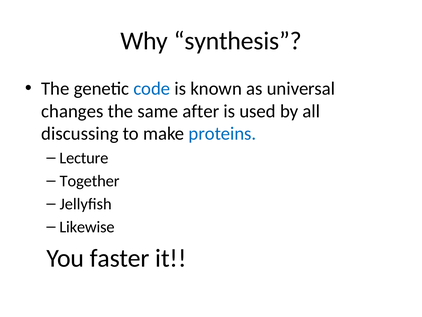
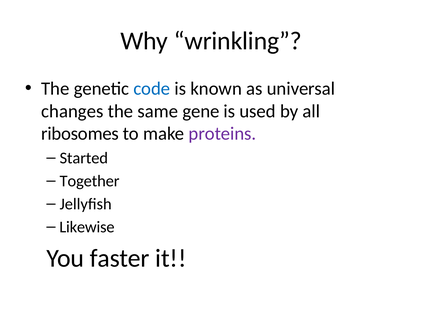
synthesis: synthesis -> wrinkling
after: after -> gene
discussing: discussing -> ribosomes
proteins colour: blue -> purple
Lecture: Lecture -> Started
